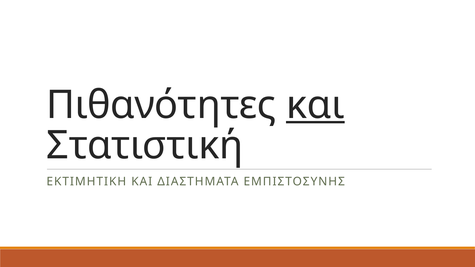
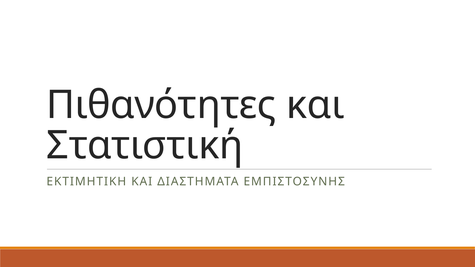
και at (315, 105) underline: present -> none
